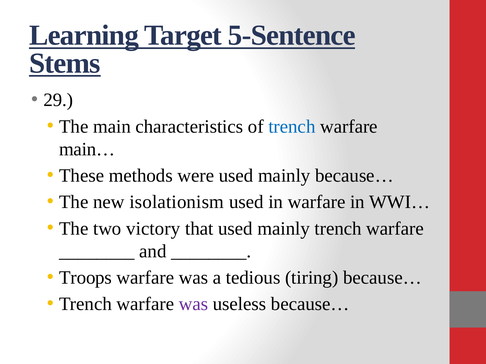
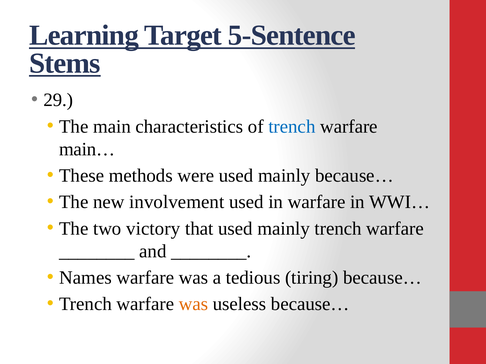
isolationism: isolationism -> involvement
Troops: Troops -> Names
was at (193, 304) colour: purple -> orange
